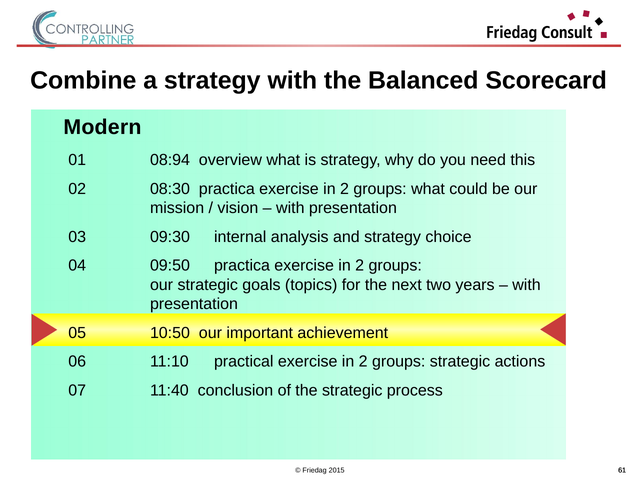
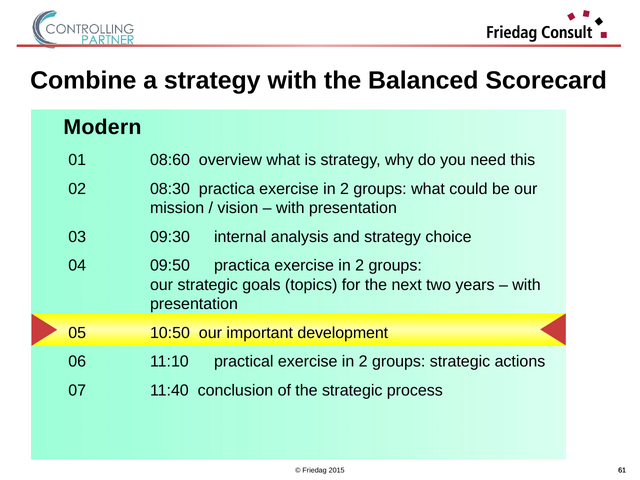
08:94: 08:94 -> 08:60
achievement: achievement -> development
